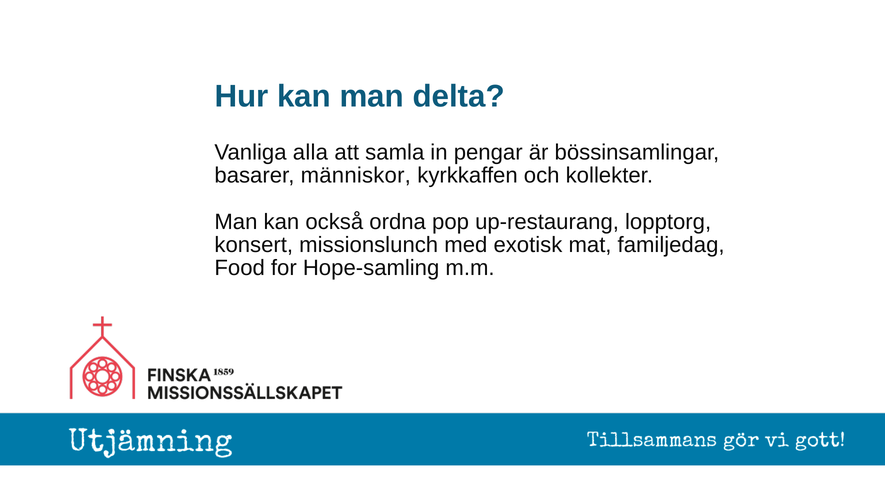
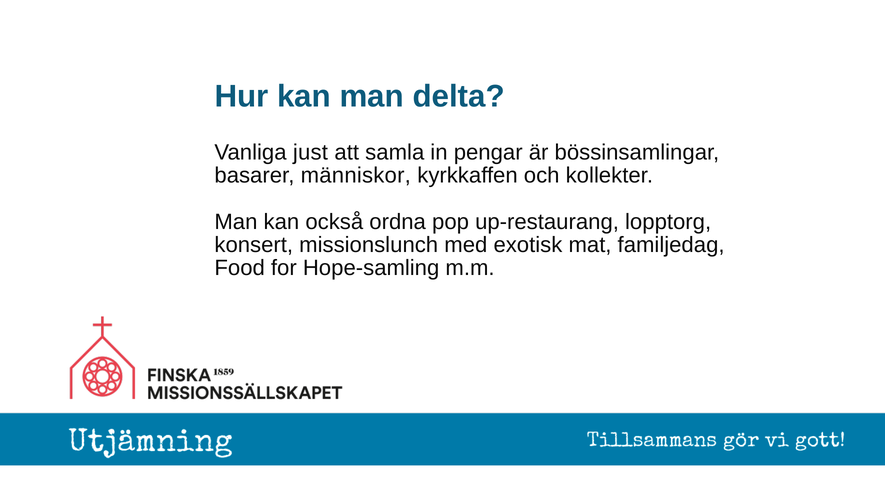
alla: alla -> just
